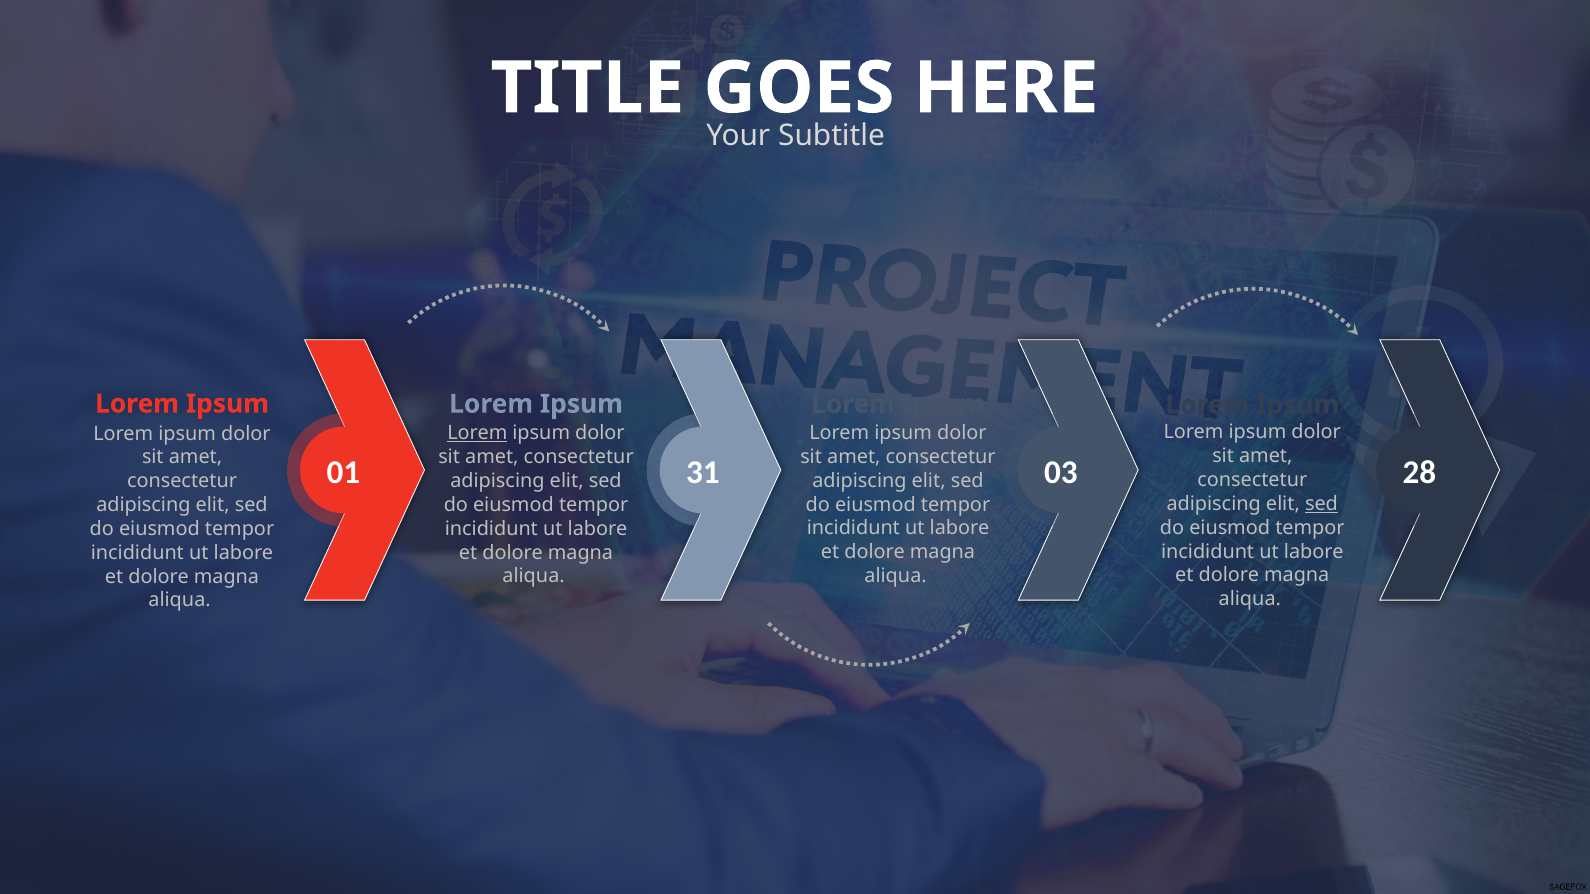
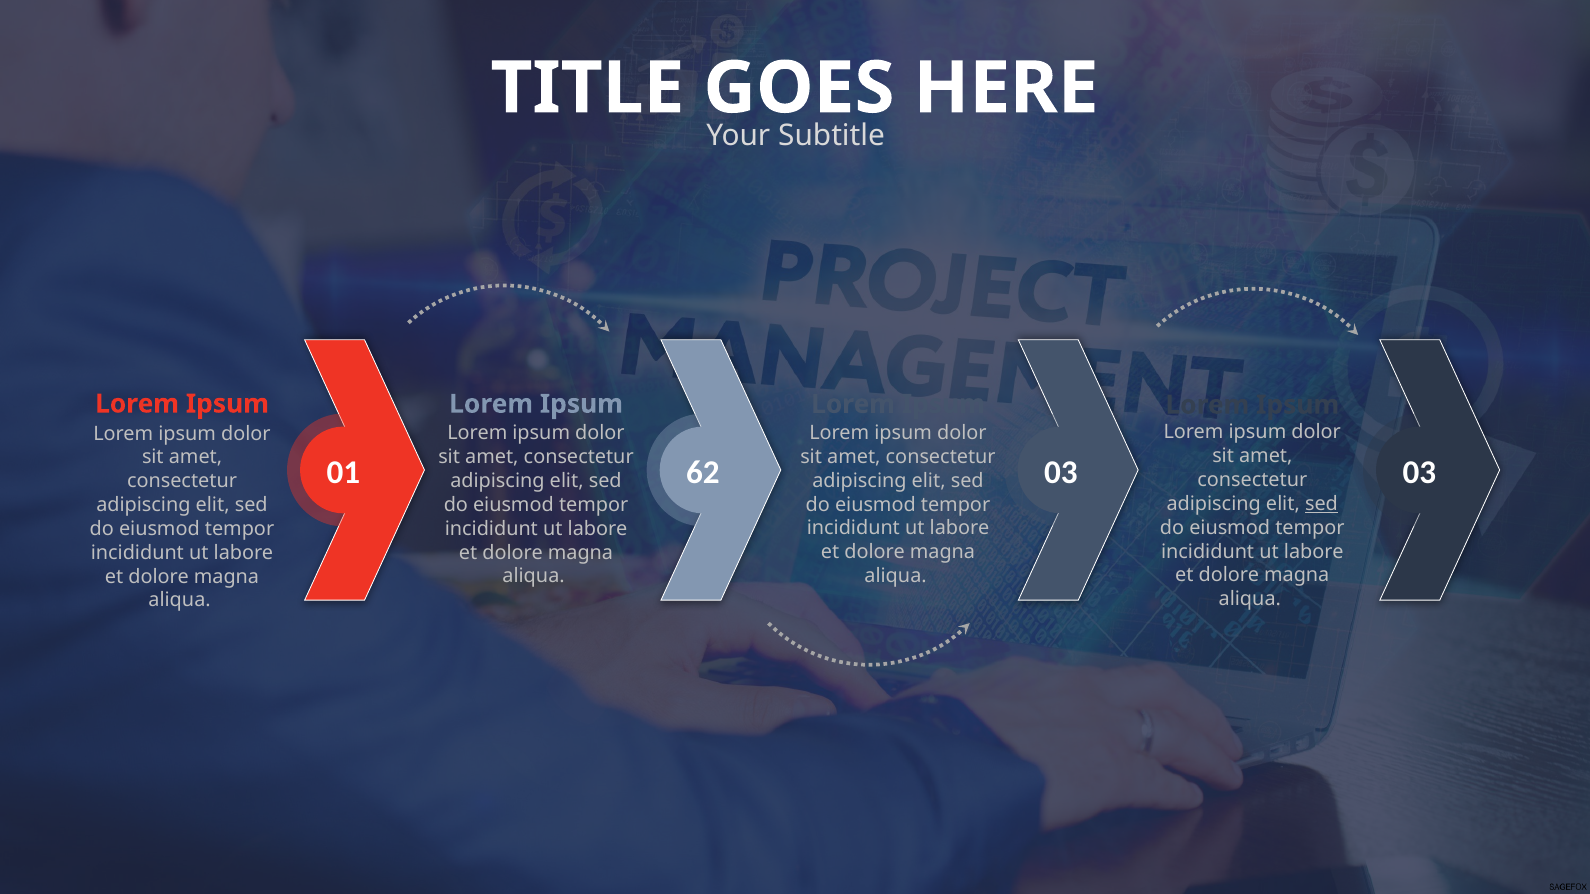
Lorem at (477, 433) underline: present -> none
31: 31 -> 62
03 28: 28 -> 03
